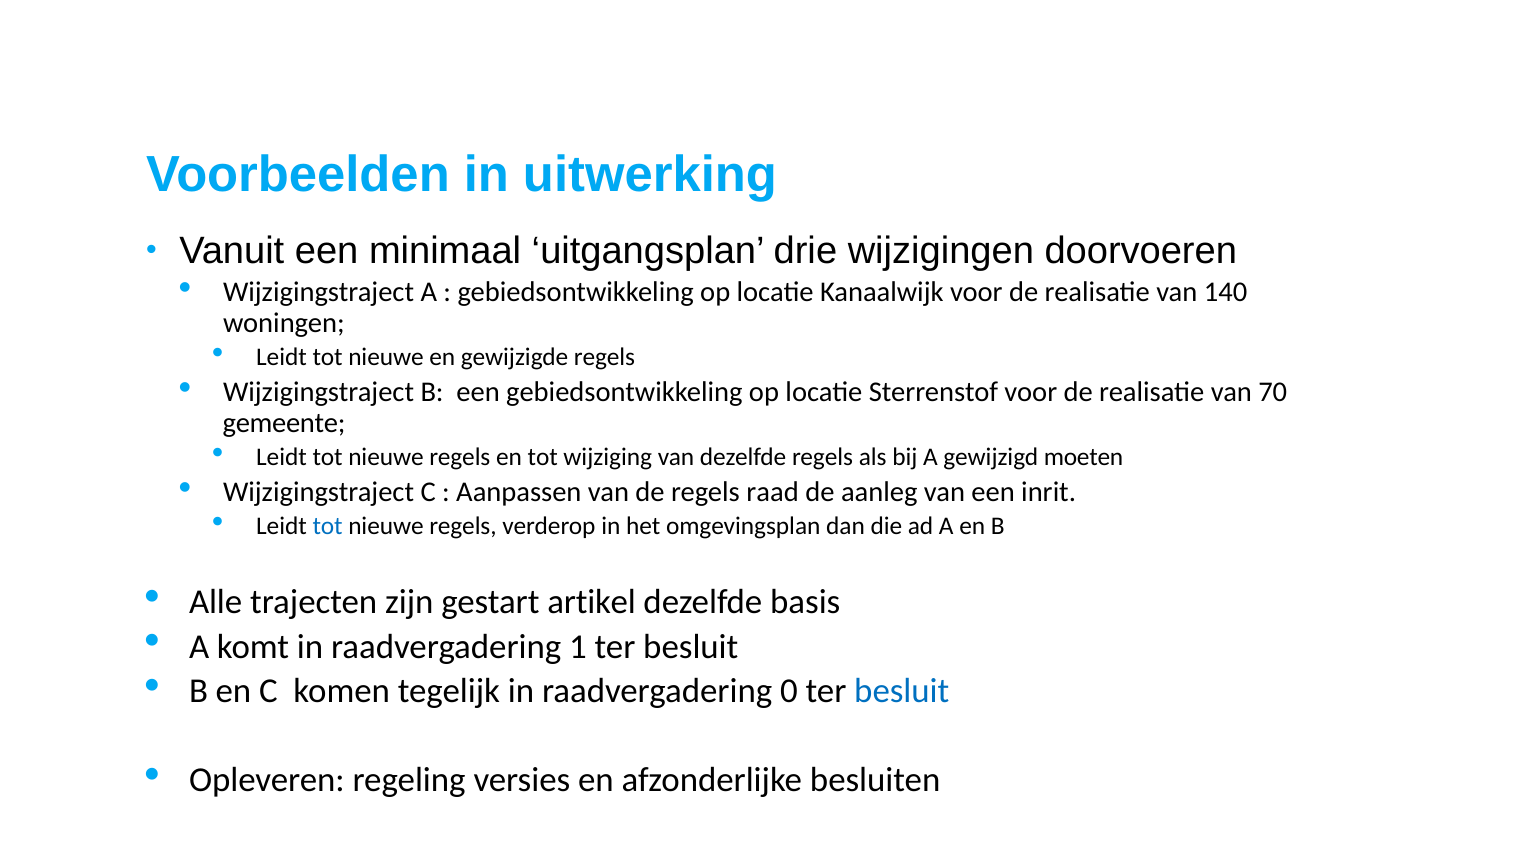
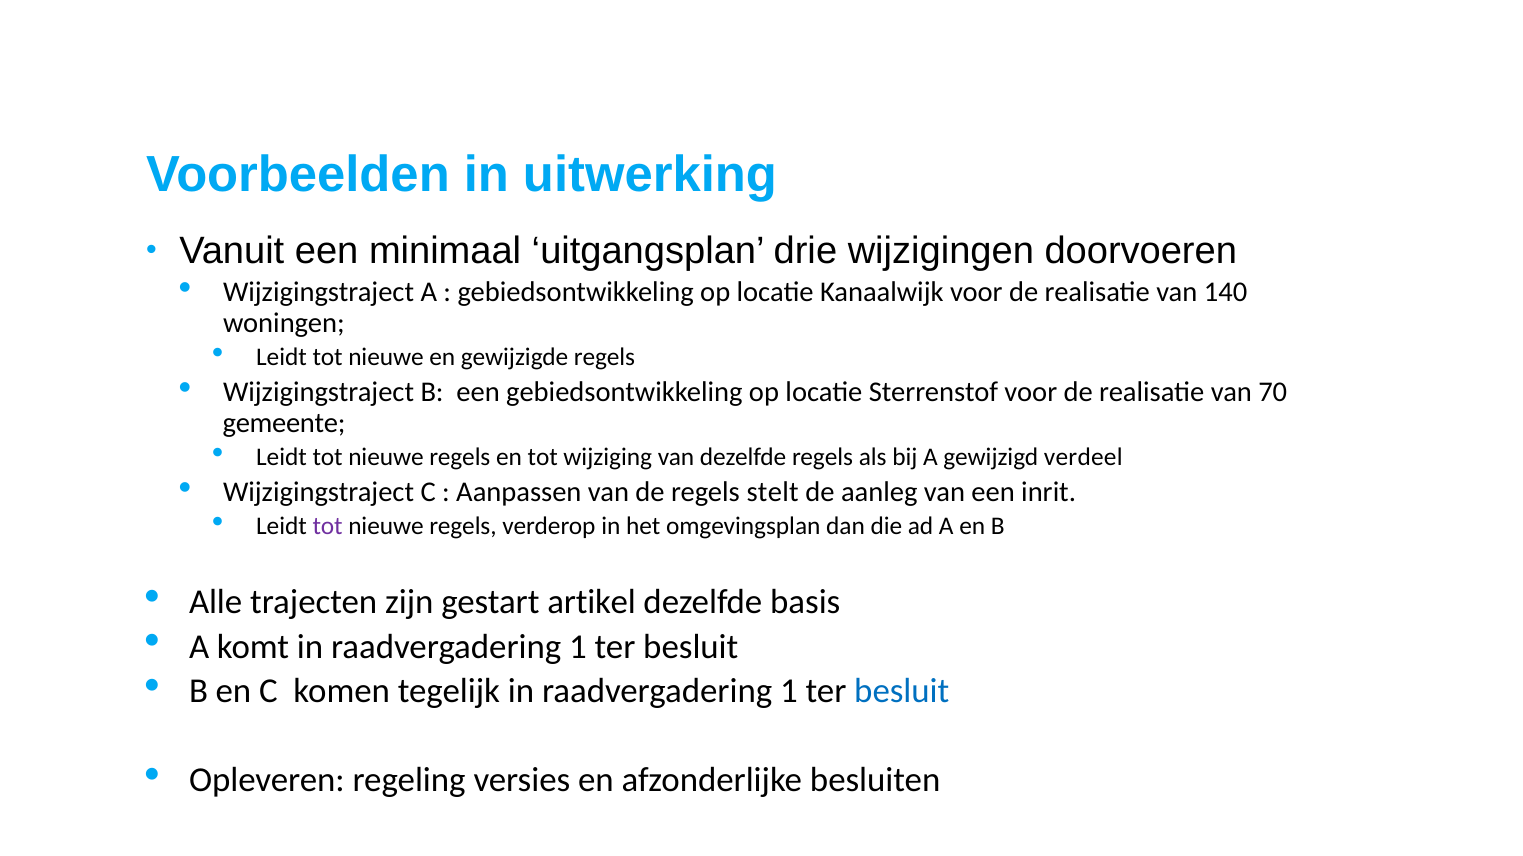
moeten: moeten -> verdeel
raad: raad -> stelt
tot at (328, 527) colour: blue -> purple
tegelijk in raadvergadering 0: 0 -> 1
